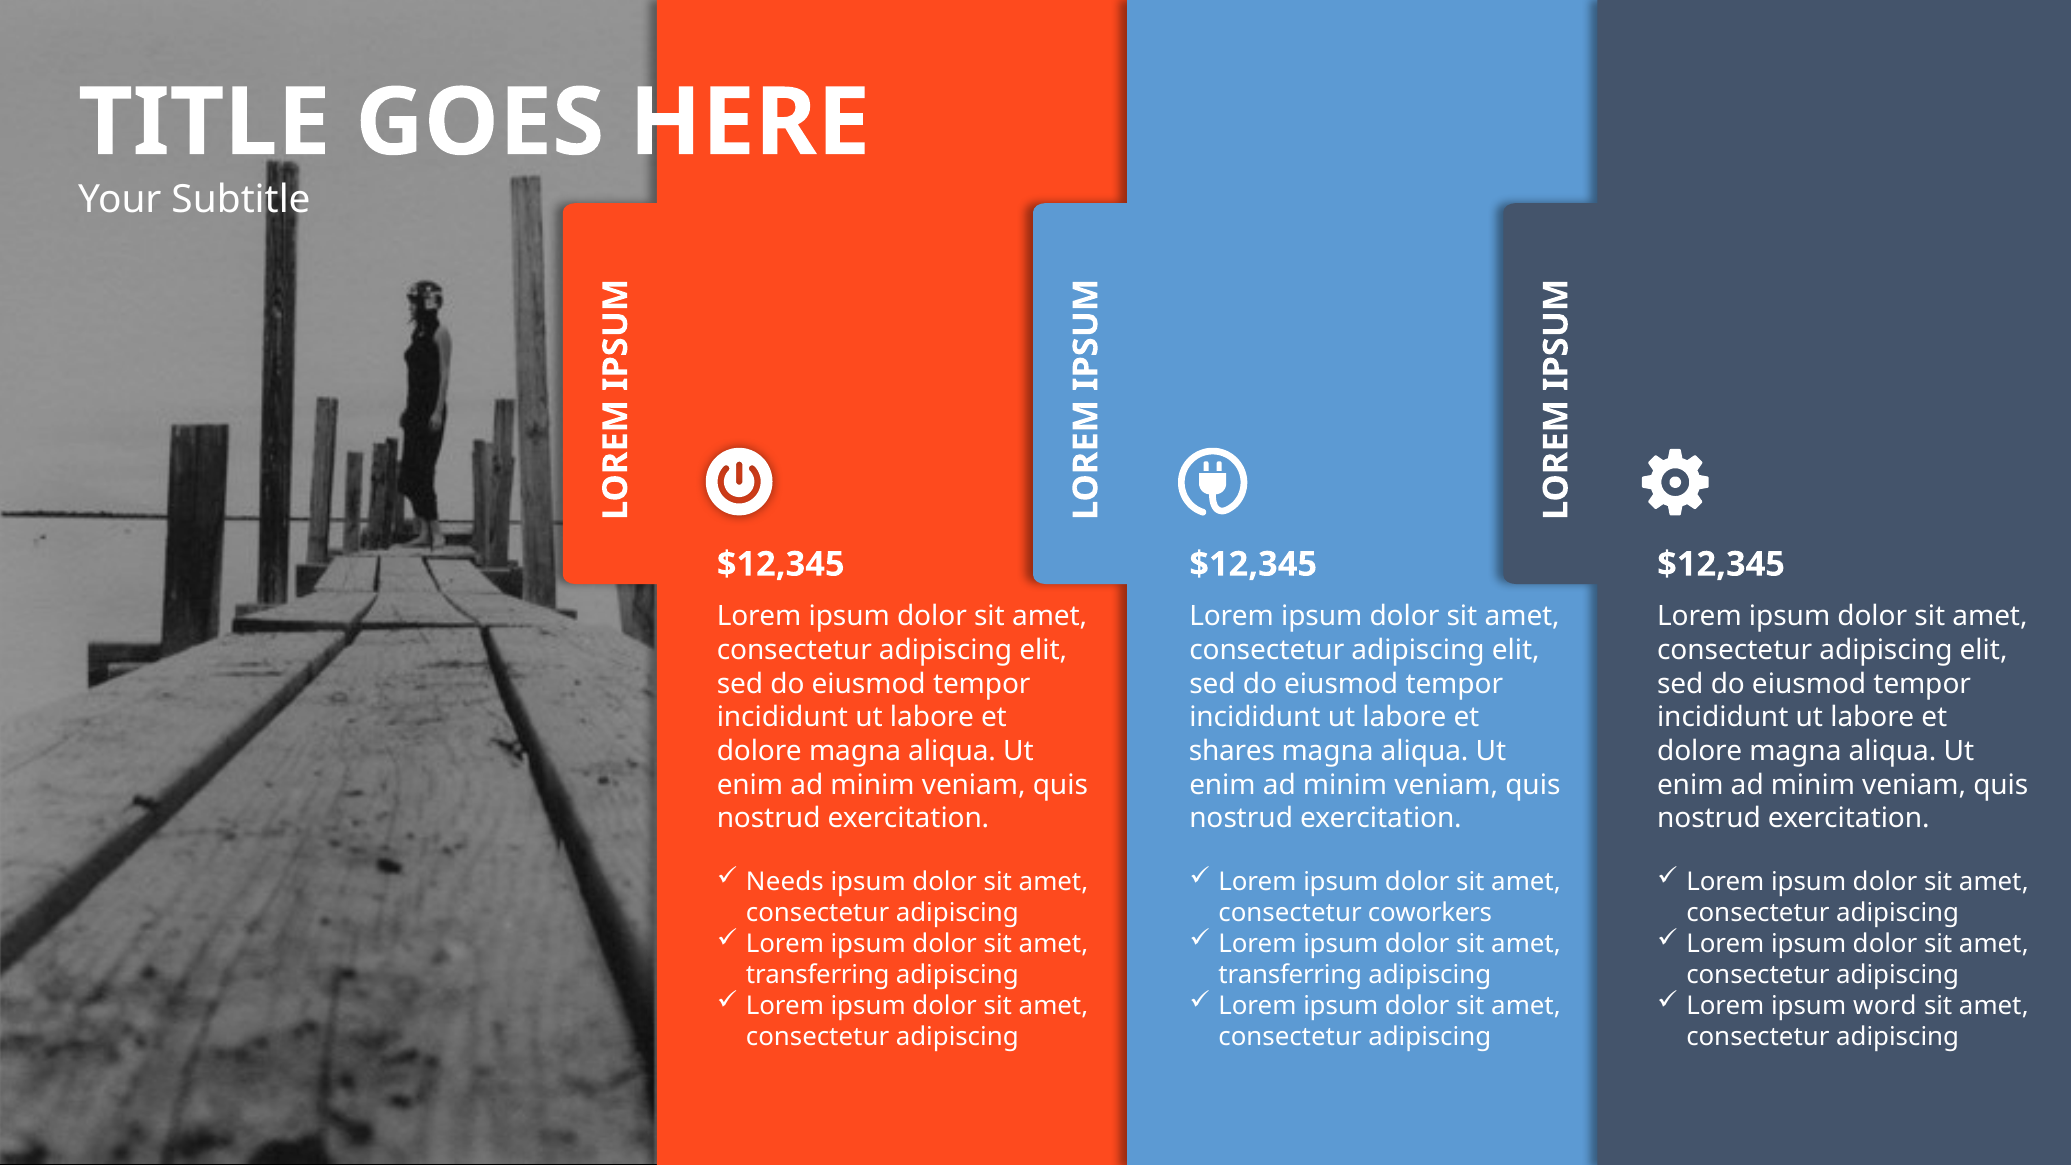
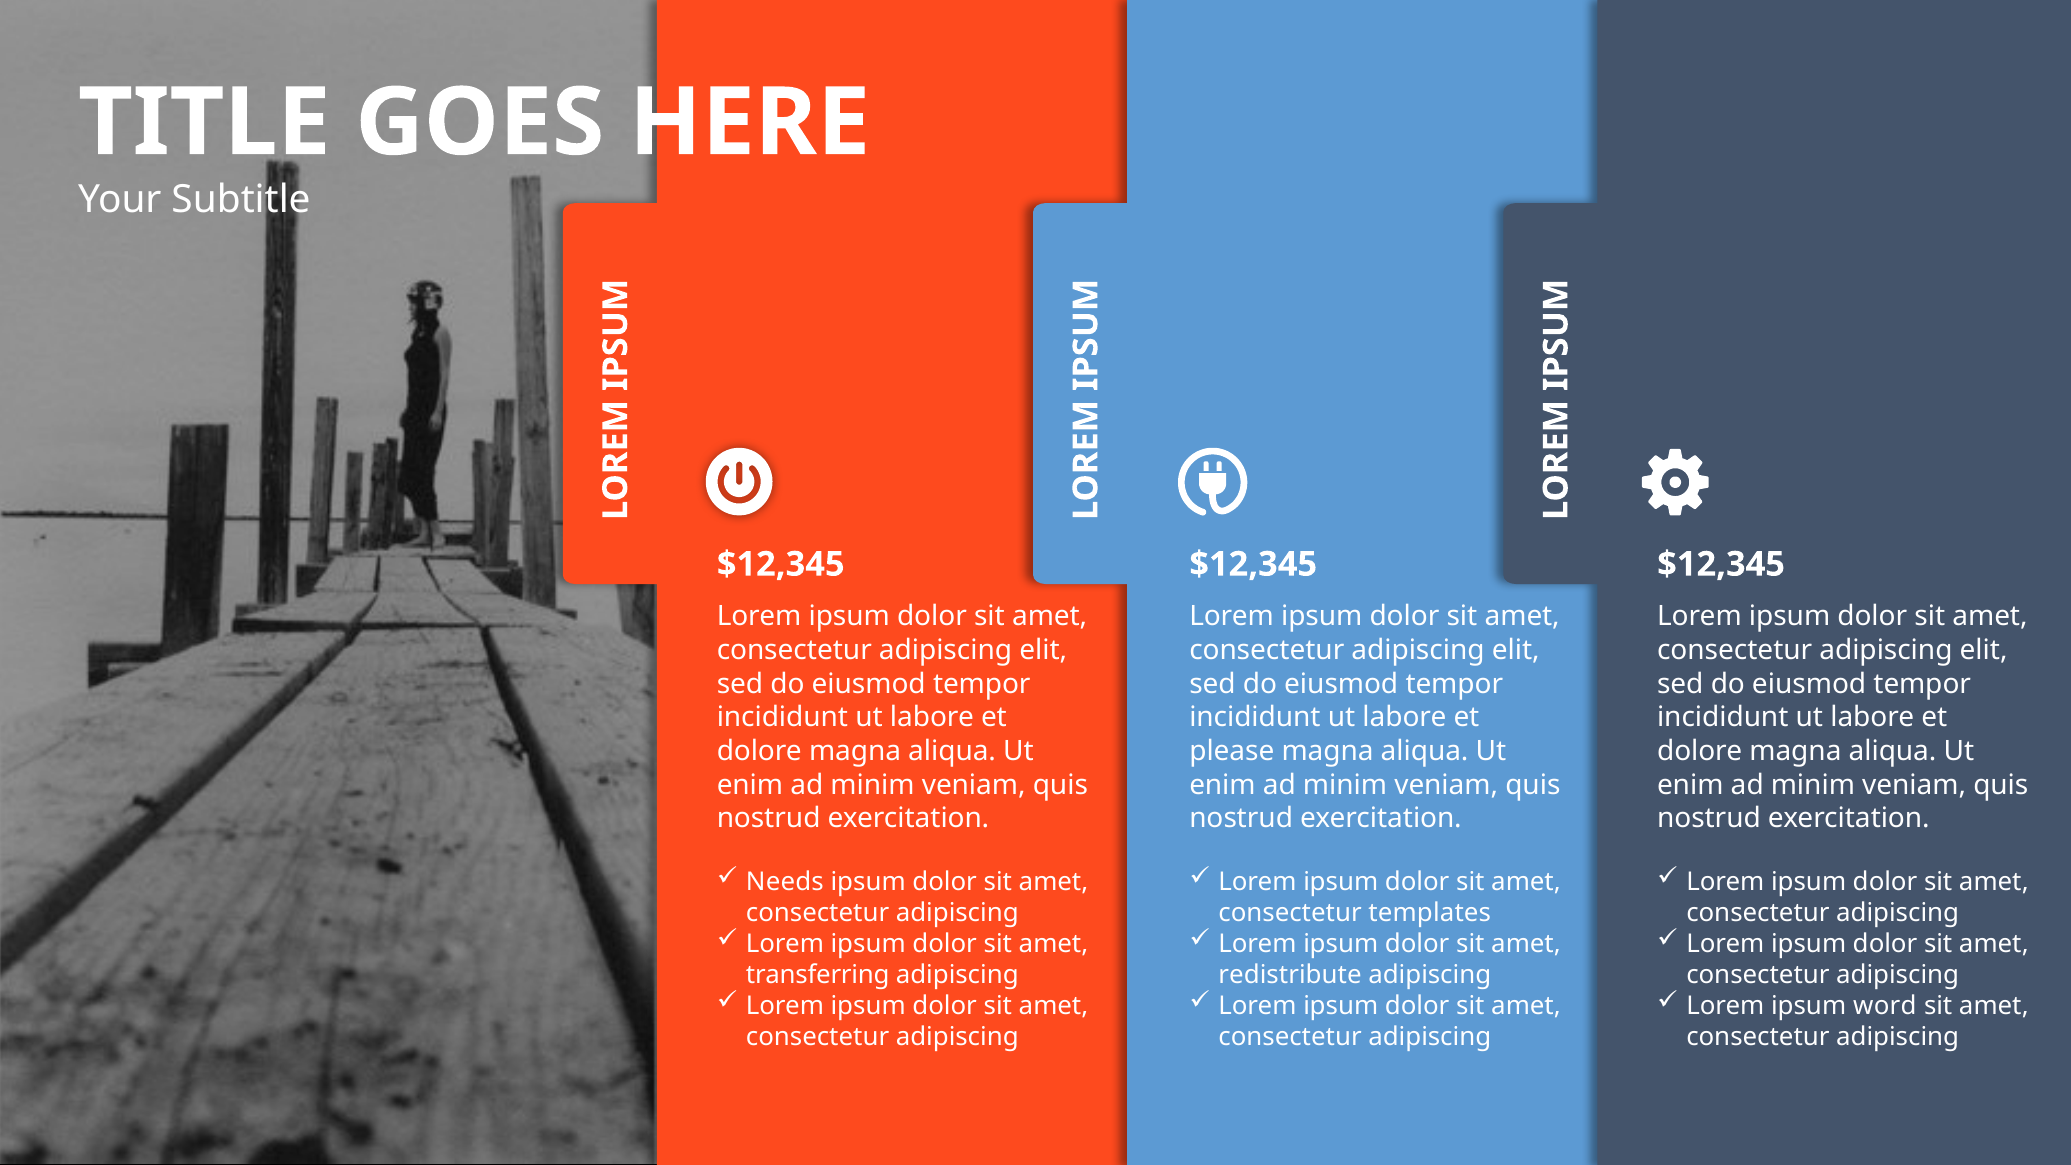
shares: shares -> please
coworkers: coworkers -> templates
transferring at (1290, 975): transferring -> redistribute
